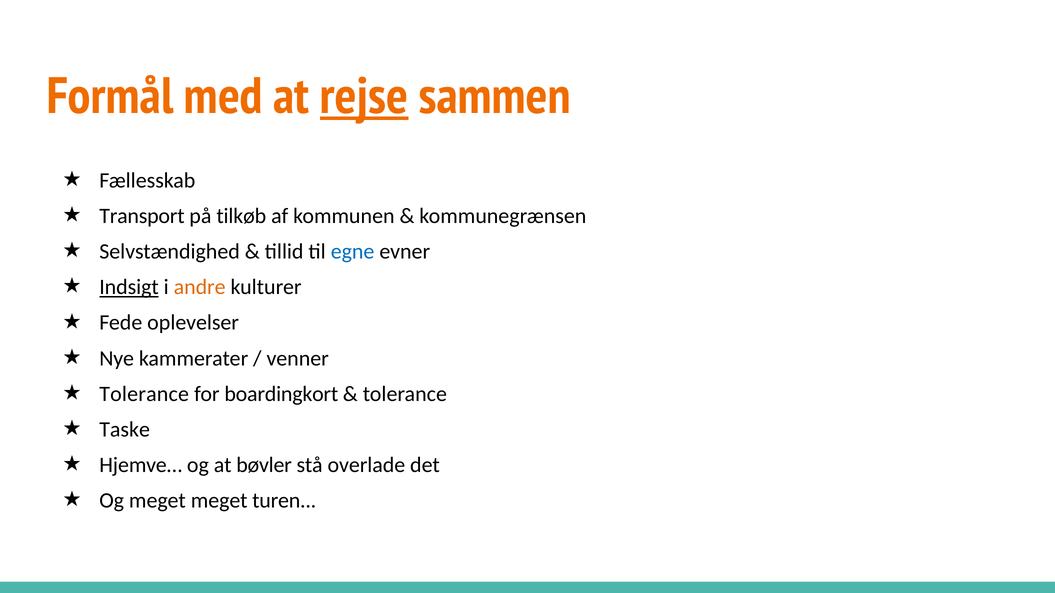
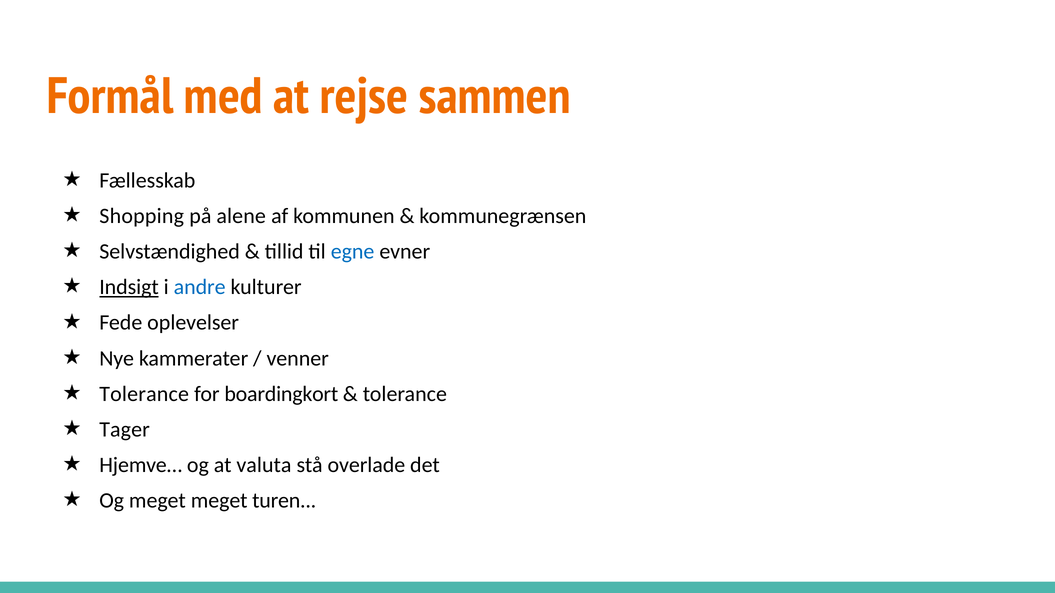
rejse underline: present -> none
Transport: Transport -> Shopping
tilkøb: tilkøb -> alene
andre colour: orange -> blue
Taske: Taske -> Tager
bøvler: bøvler -> valuta
